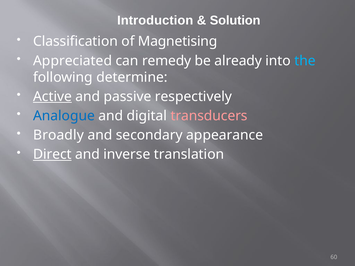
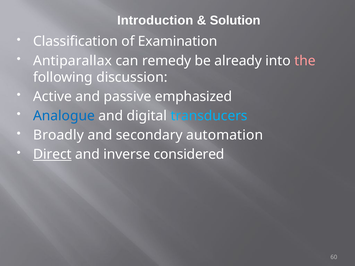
Magnetising: Magnetising -> Examination
Appreciated: Appreciated -> Antiparallax
the colour: light blue -> pink
determine: determine -> discussion
Active underline: present -> none
respectively: respectively -> emphasized
transducers colour: pink -> light blue
appearance: appearance -> automation
translation: translation -> considered
